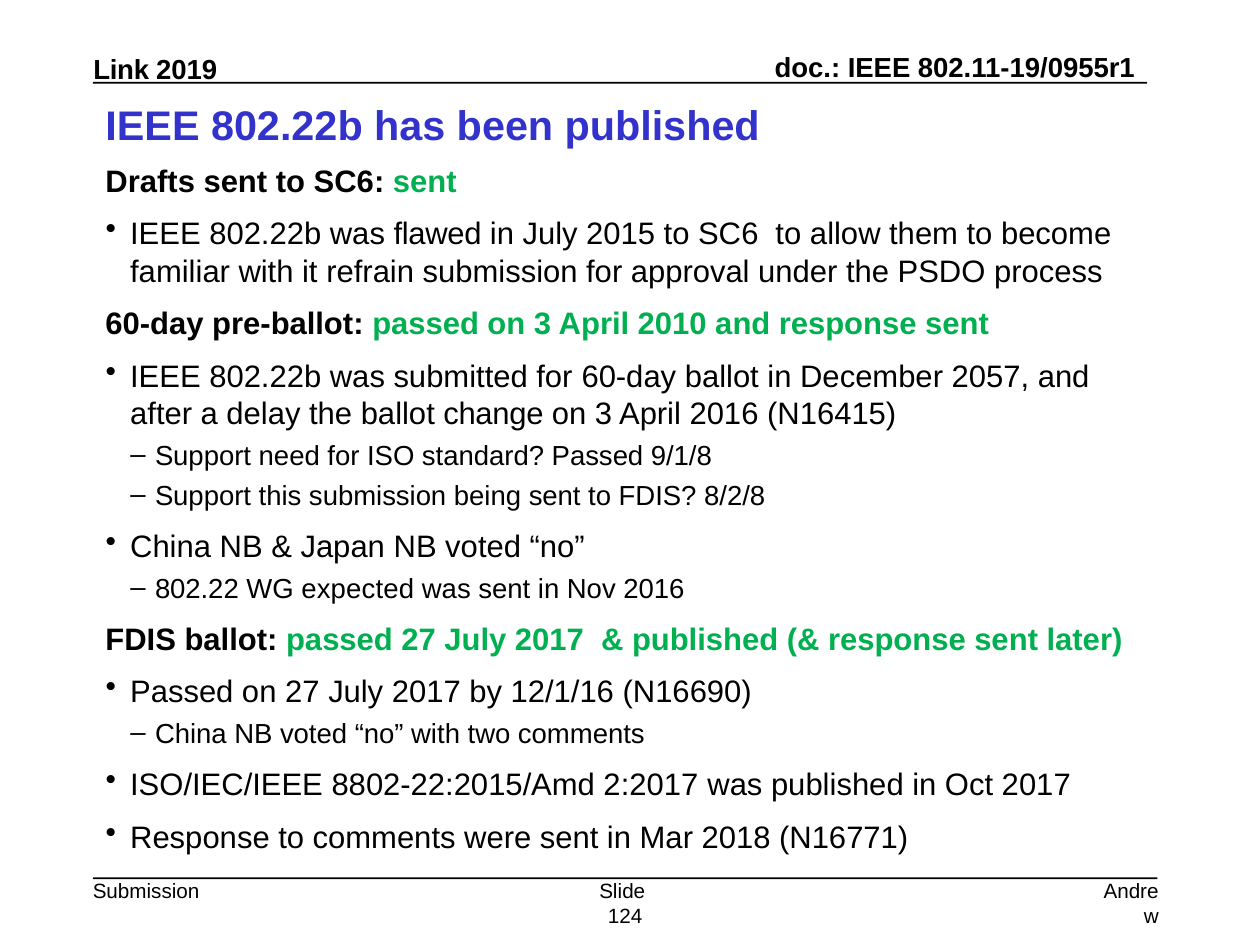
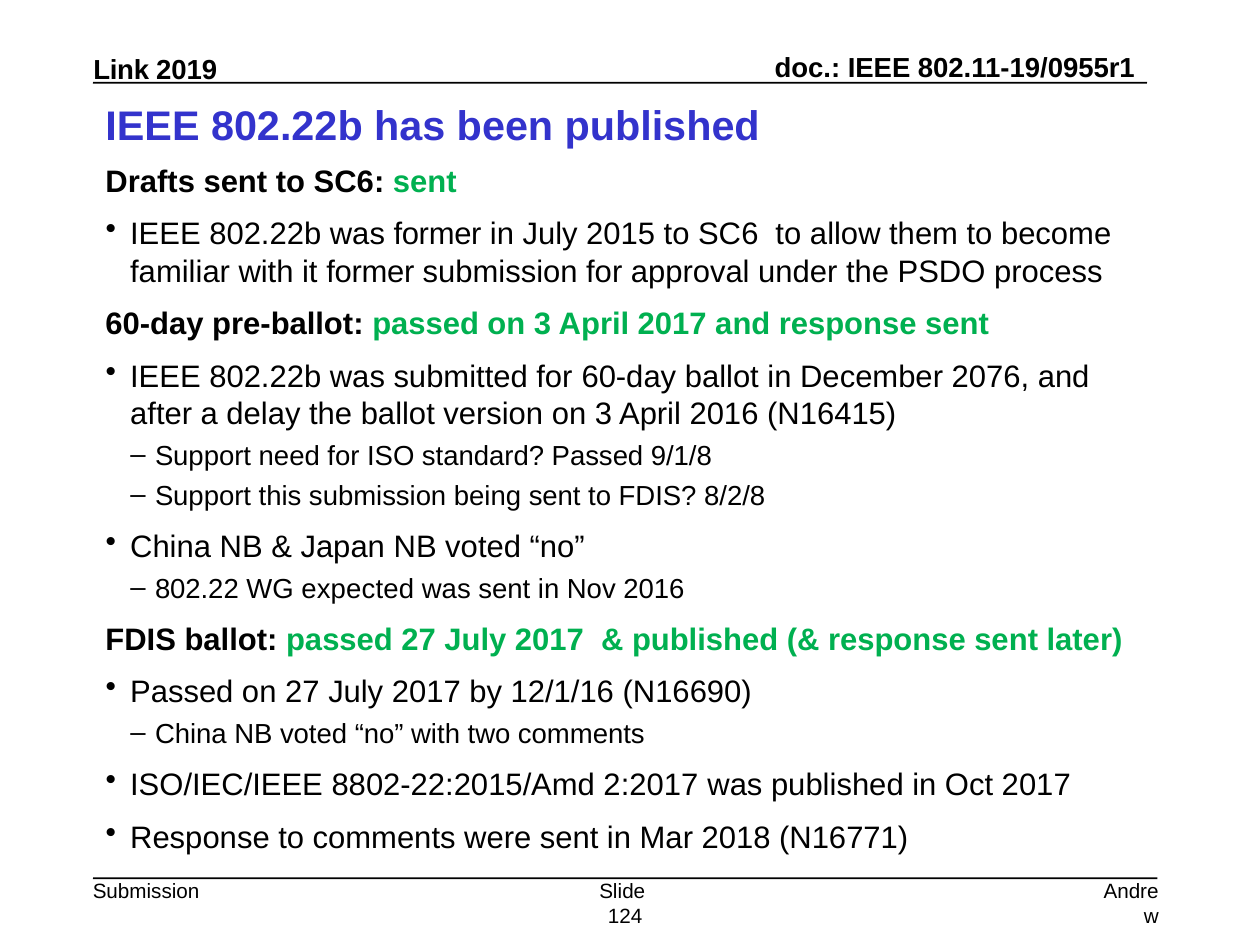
was flawed: flawed -> former
it refrain: refrain -> former
April 2010: 2010 -> 2017
2057: 2057 -> 2076
change: change -> version
